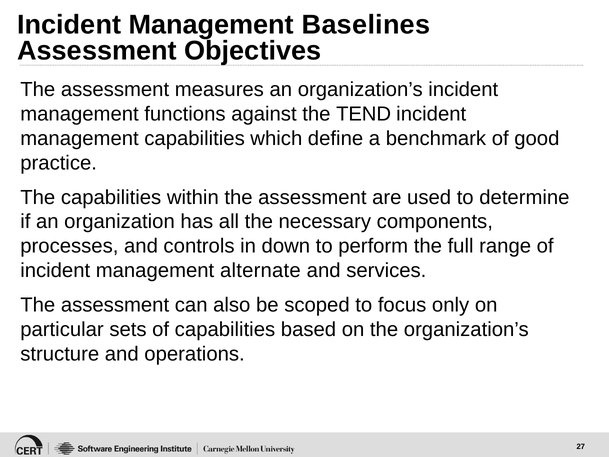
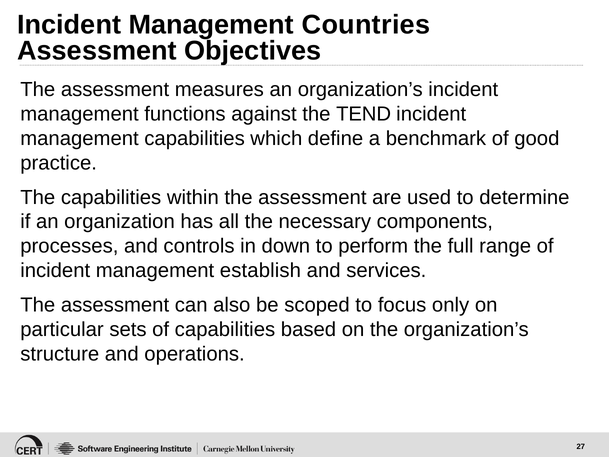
Baselines: Baselines -> Countries
alternate: alternate -> establish
